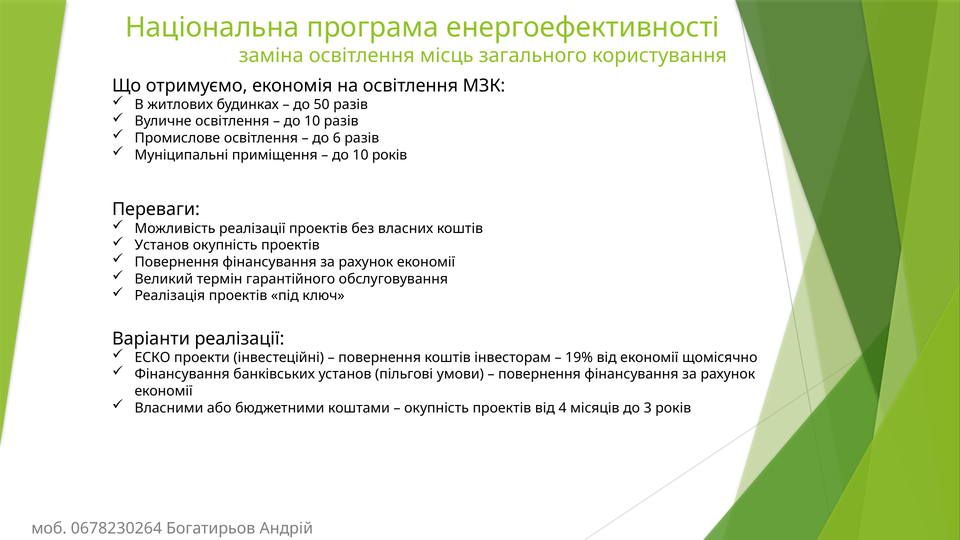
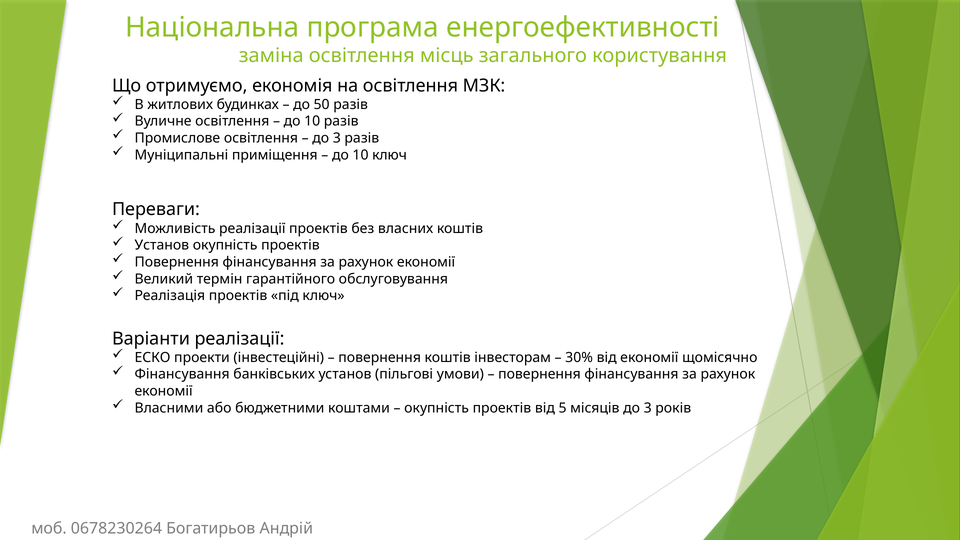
6 at (337, 138): 6 -> 3
10 років: років -> ключ
19%: 19% -> 30%
4: 4 -> 5
